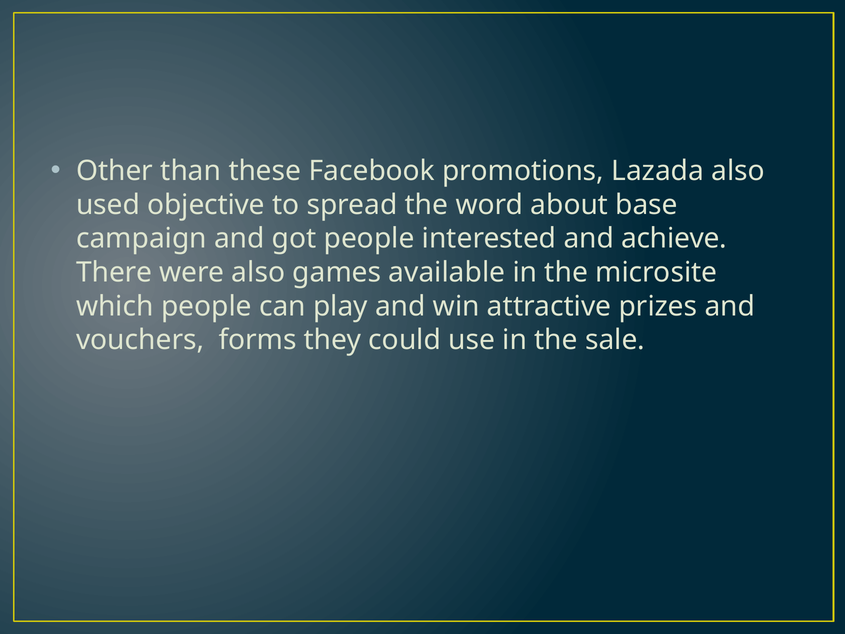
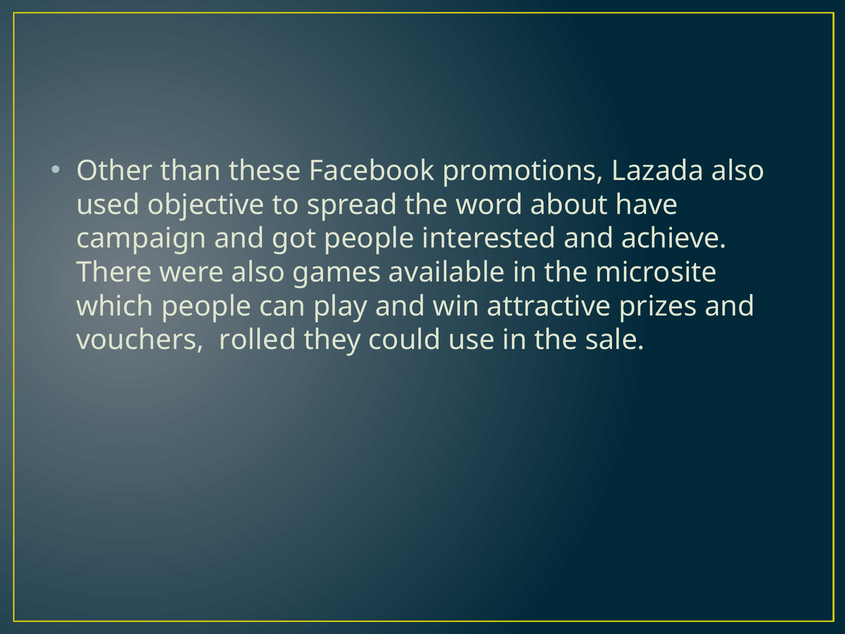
base: base -> have
forms: forms -> rolled
